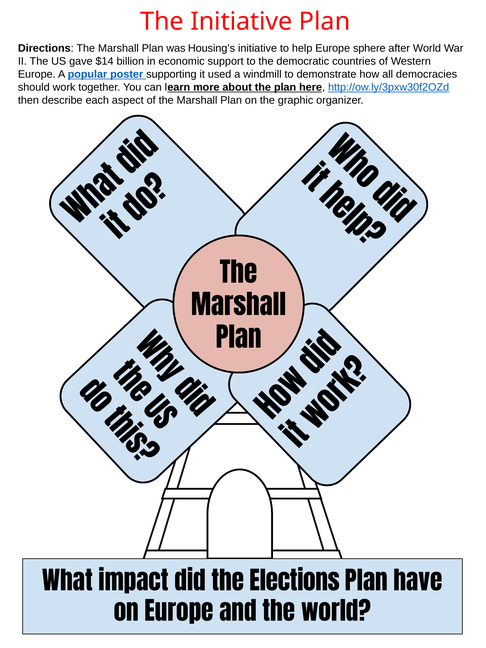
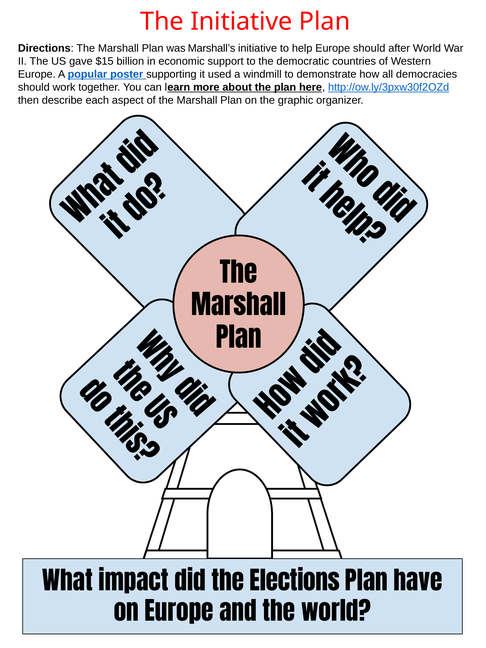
Housing’s: Housing’s -> Marshall’s
Europe sphere: sphere -> should
$14: $14 -> $15
